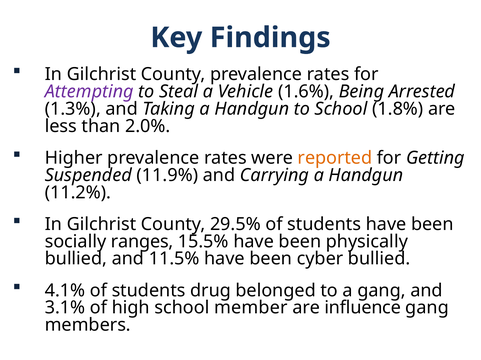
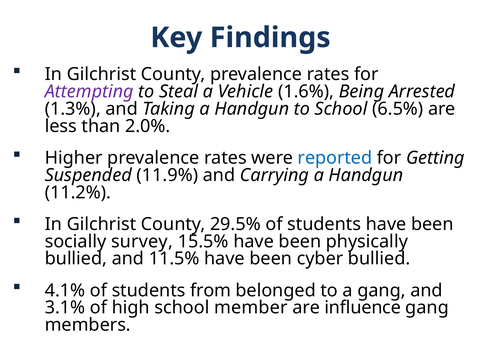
1.8%: 1.8% -> 6.5%
reported colour: orange -> blue
ranges: ranges -> survey
drug: drug -> from
